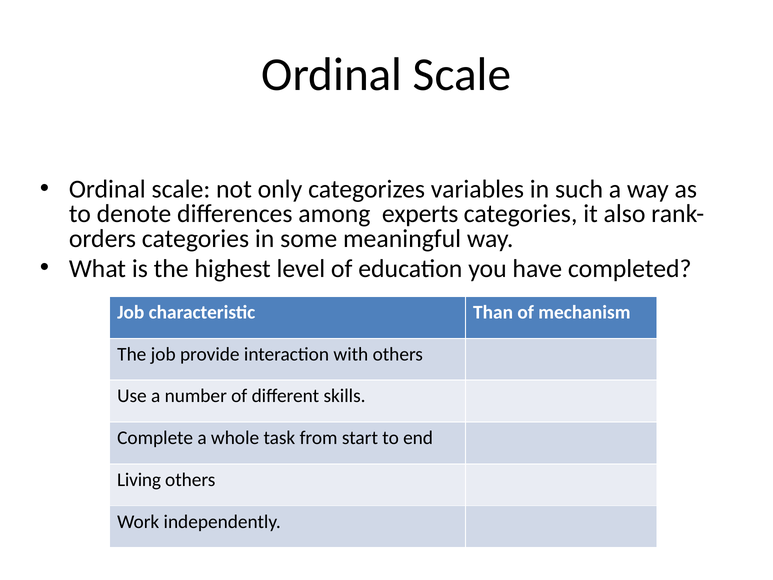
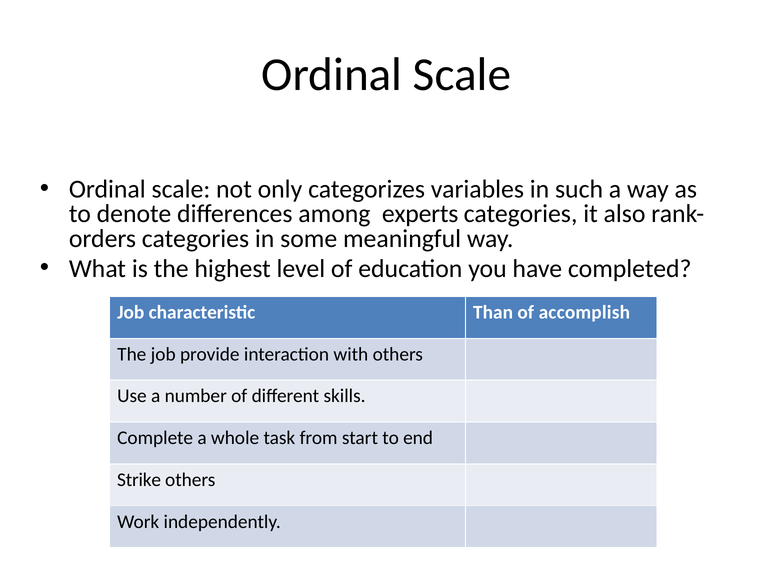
mechanism: mechanism -> accomplish
Living: Living -> Strike
